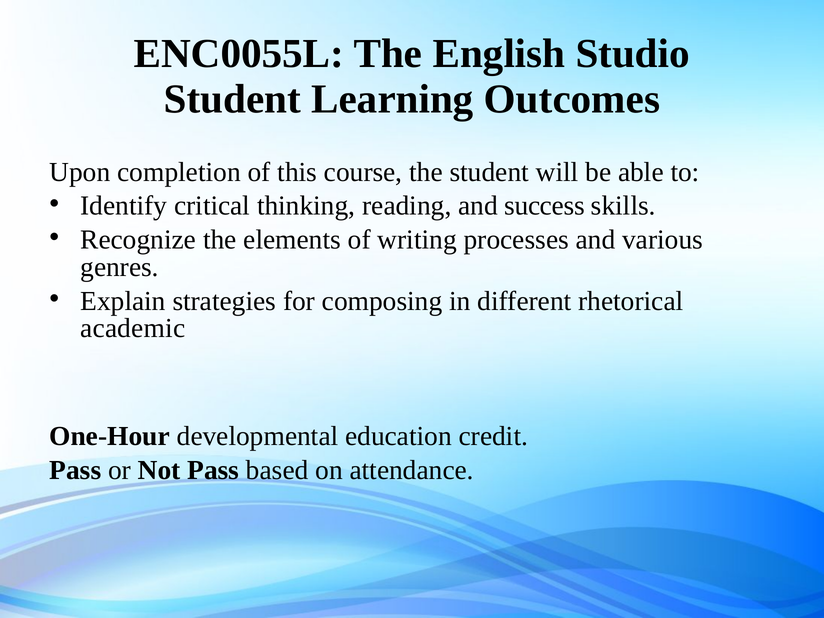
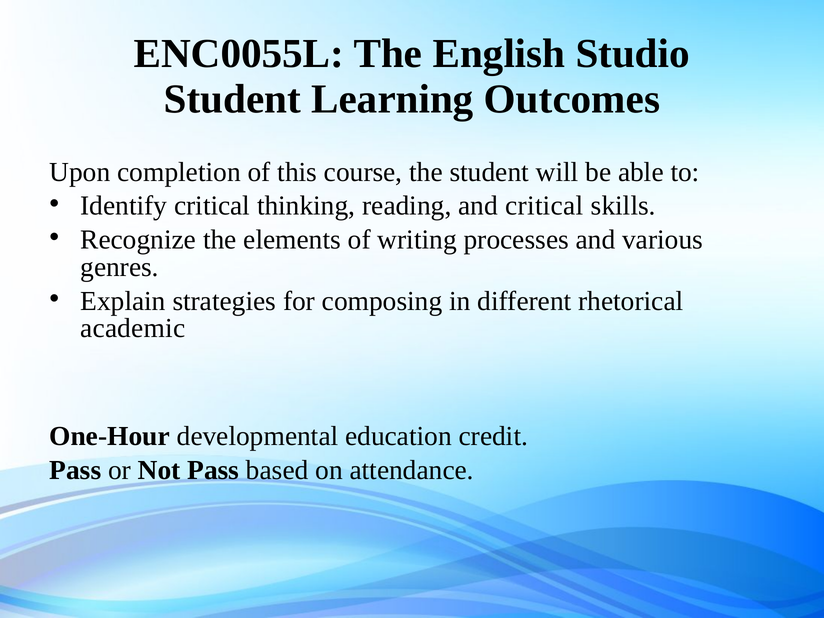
and success: success -> critical
